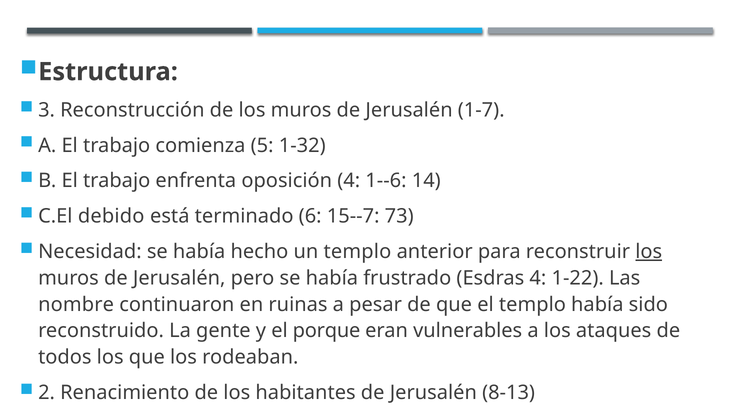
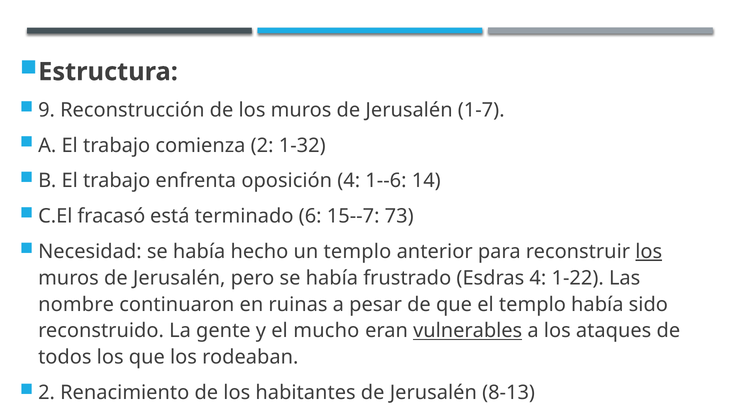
3: 3 -> 9
comienza 5: 5 -> 2
debido: debido -> fracasó
porque: porque -> mucho
vulnerables underline: none -> present
